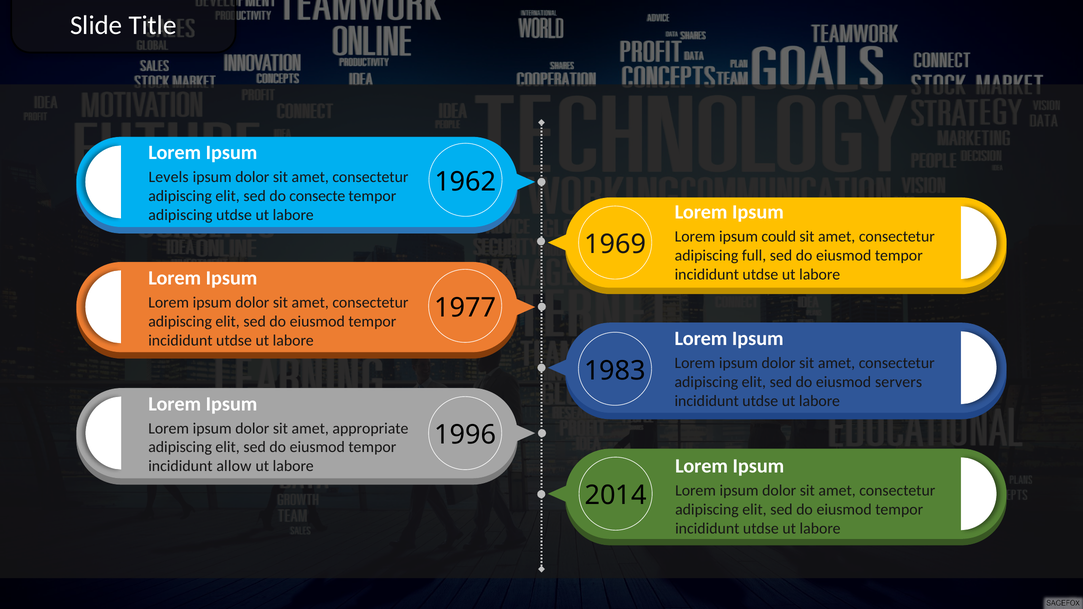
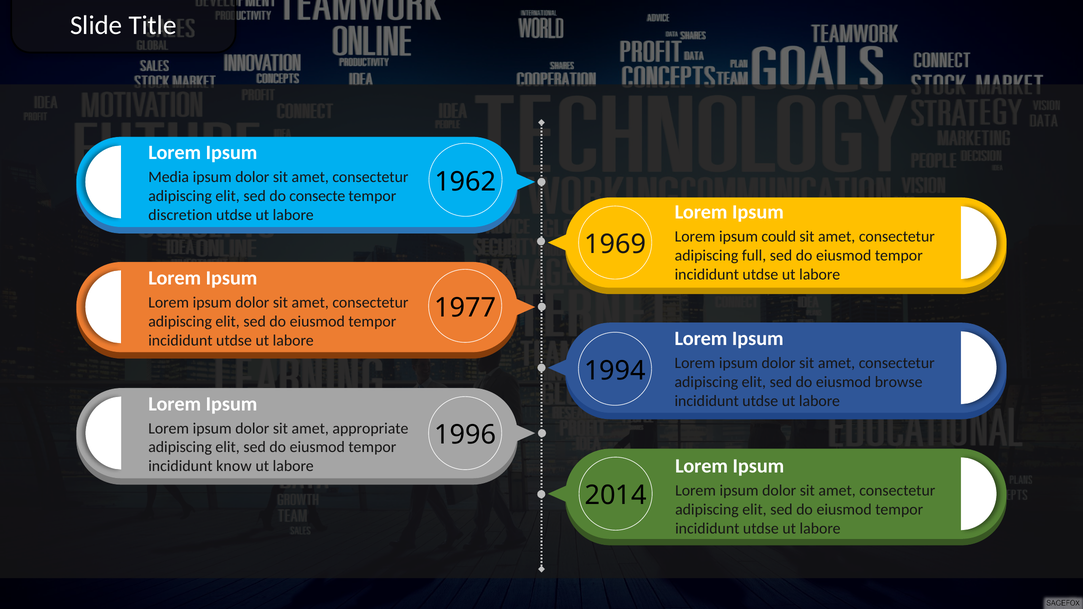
Levels: Levels -> Media
adipiscing at (180, 215): adipiscing -> discretion
1983: 1983 -> 1994
servers: servers -> browse
allow: allow -> know
